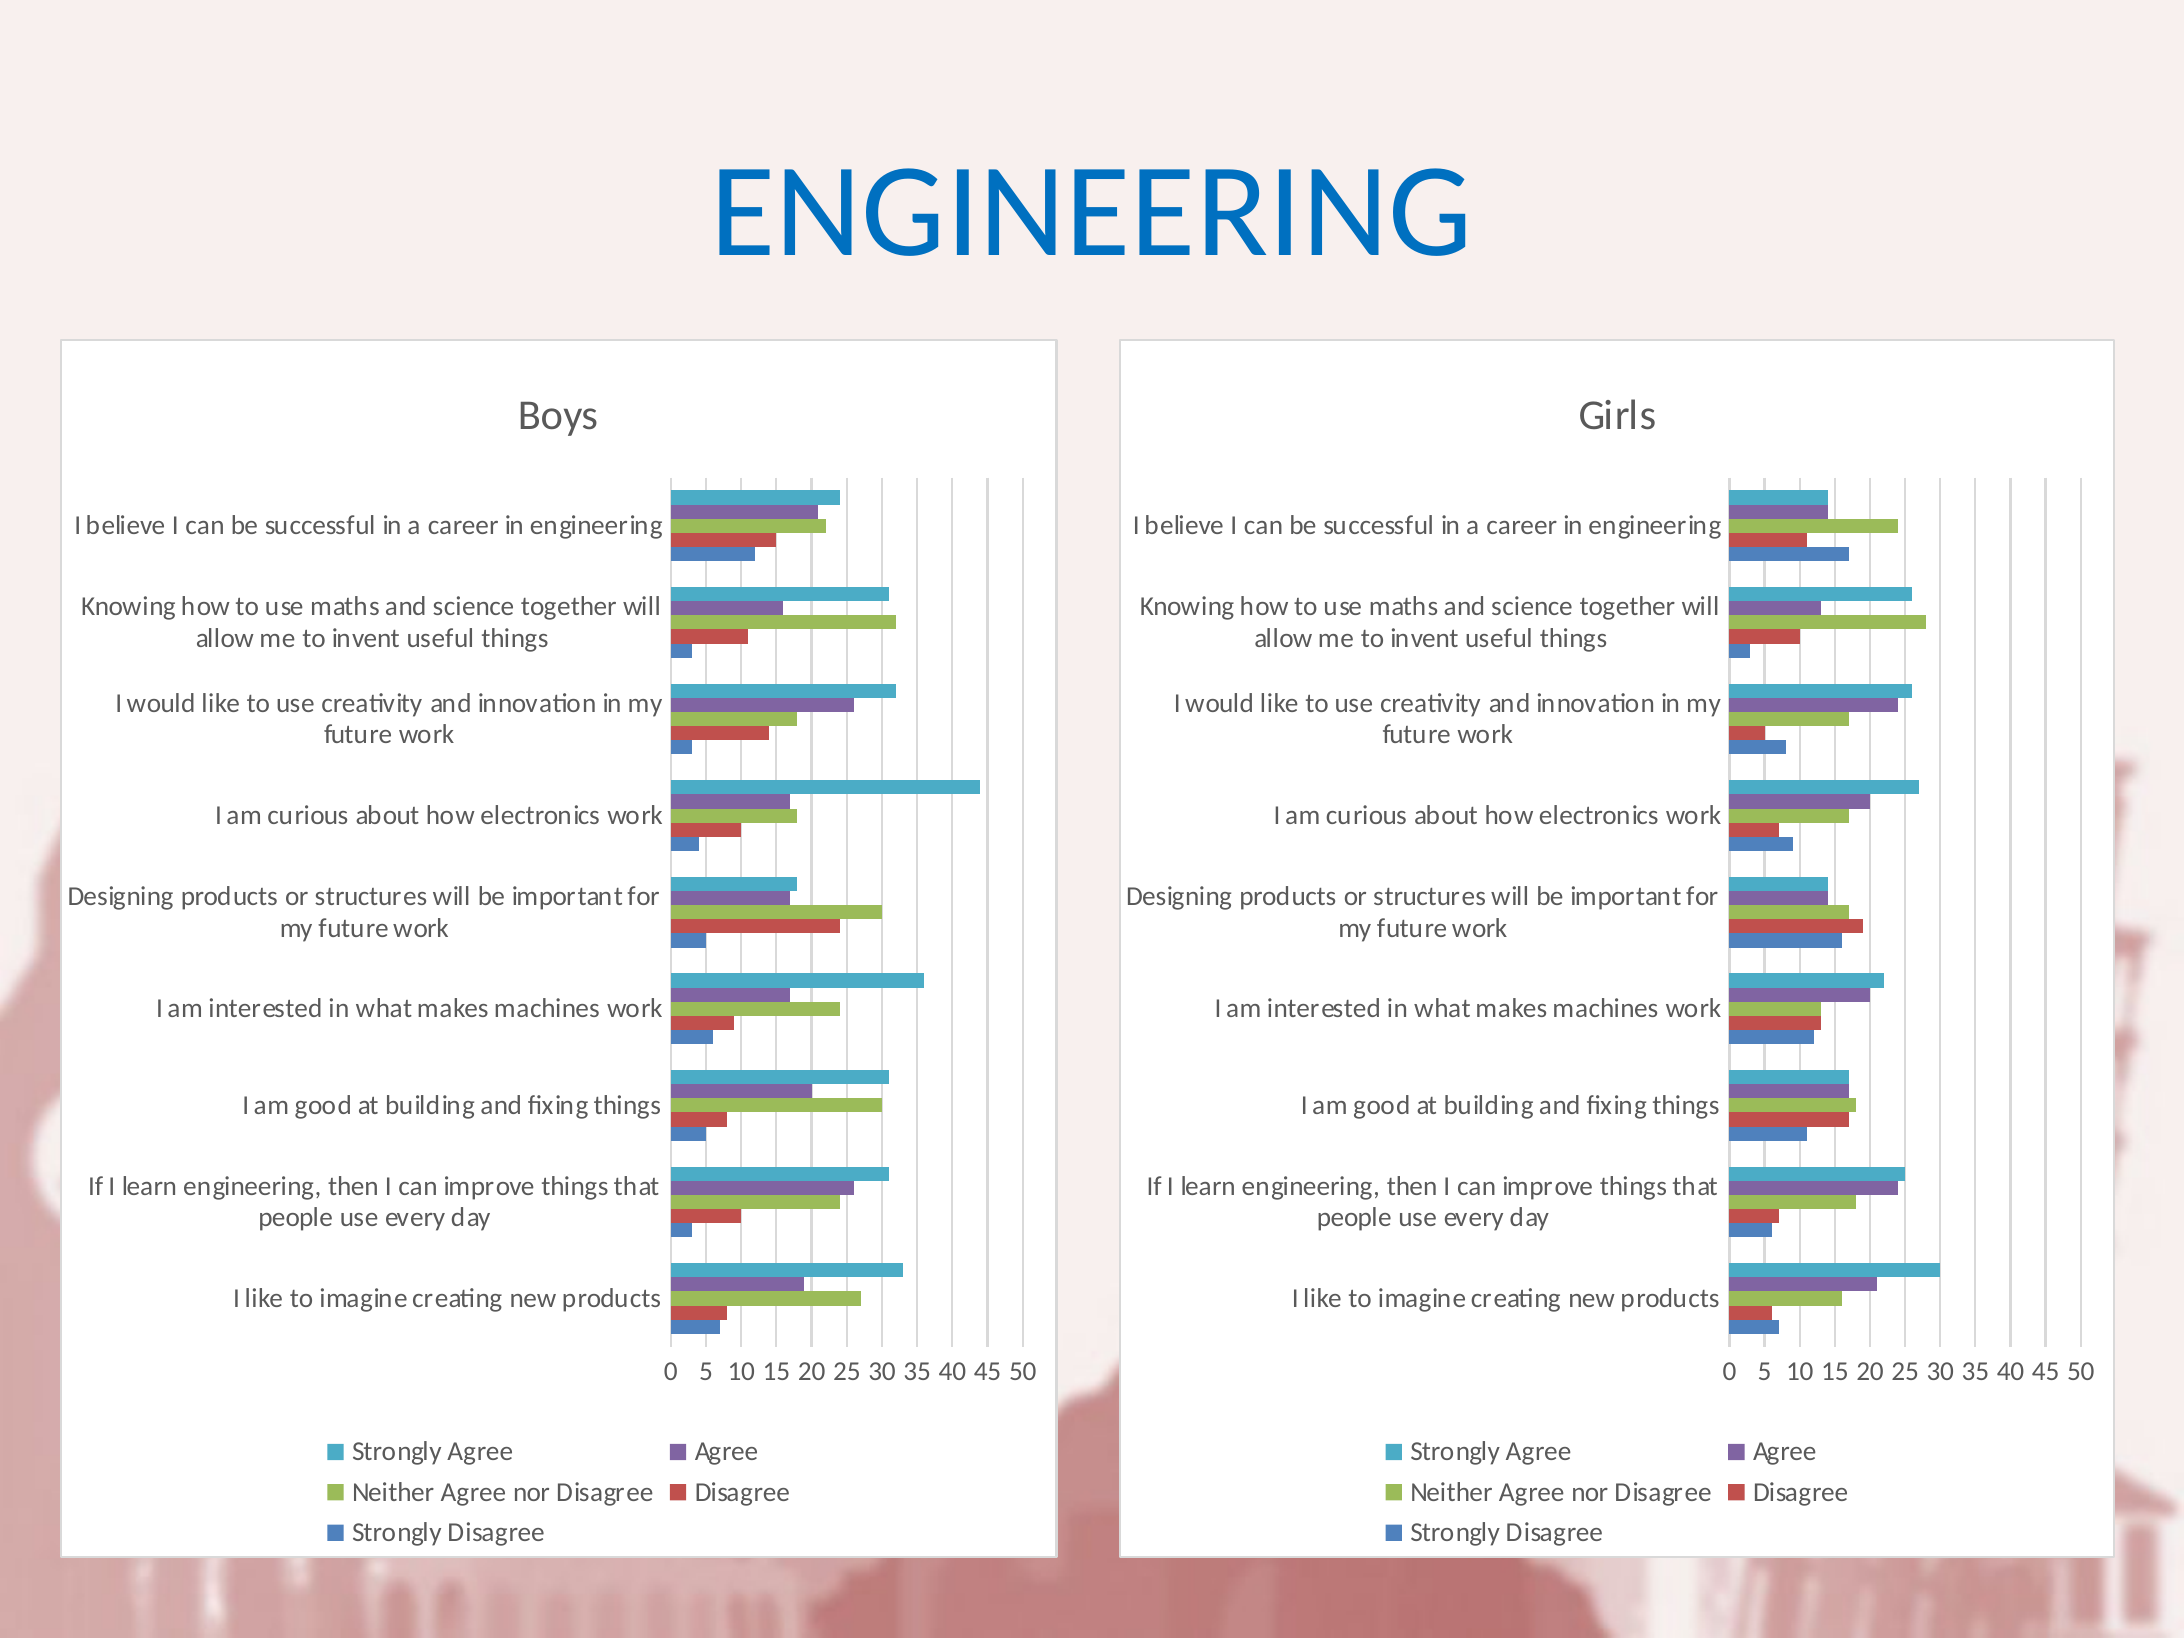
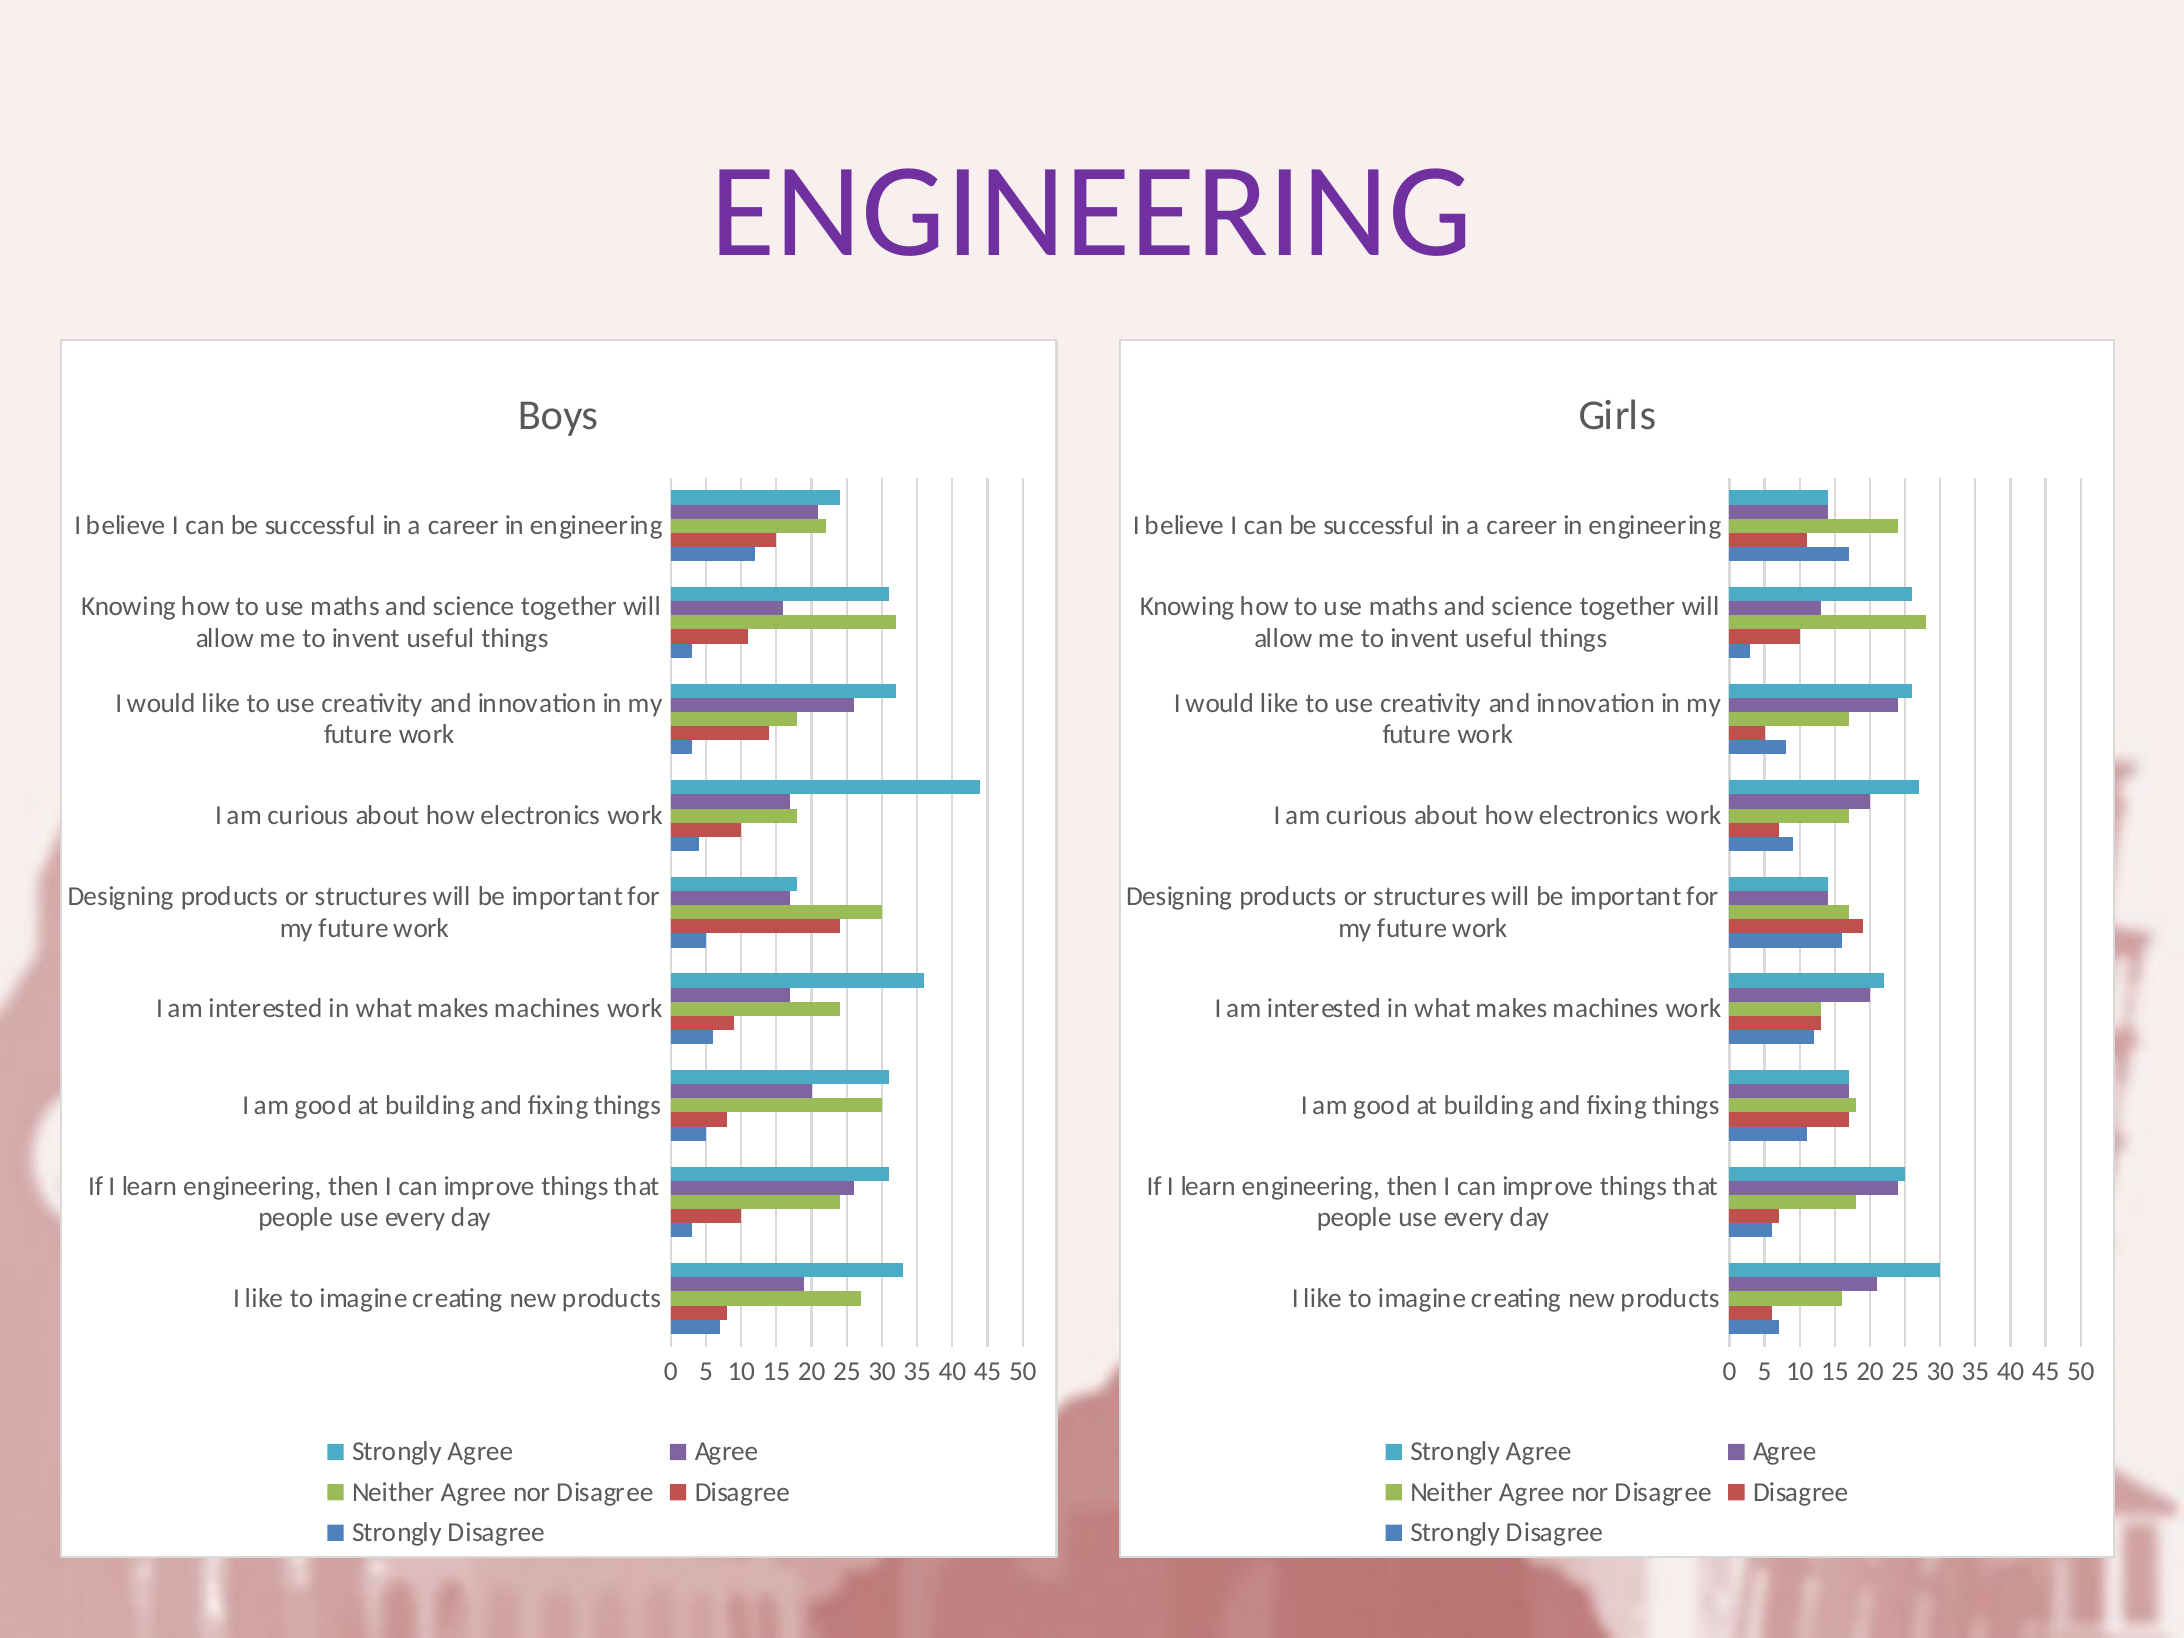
ENGINEERING at (1091, 211) colour: blue -> purple
